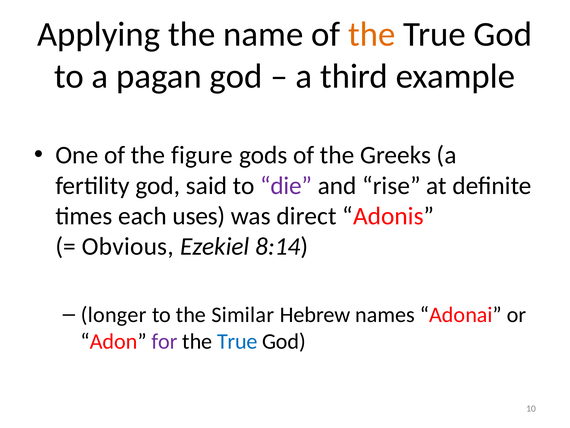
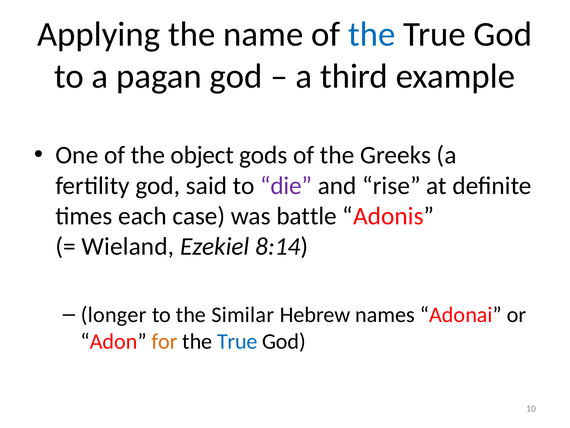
the at (372, 34) colour: orange -> blue
figure: figure -> object
uses: uses -> case
direct: direct -> battle
Obvious: Obvious -> Wieland
for colour: purple -> orange
